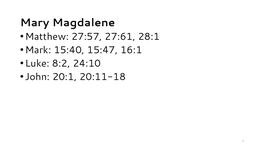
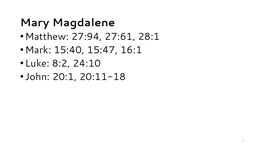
27:57: 27:57 -> 27:94
